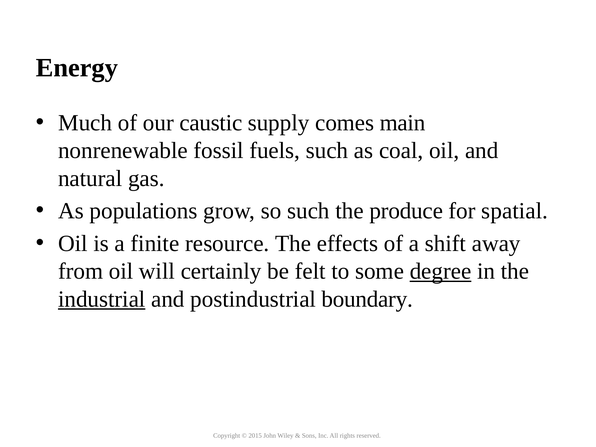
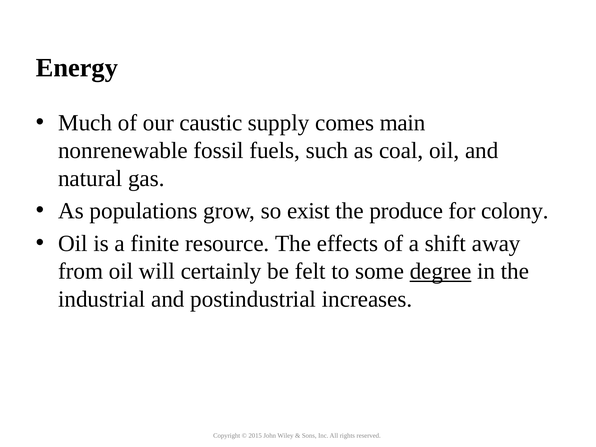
so such: such -> exist
spatial: spatial -> colony
industrial underline: present -> none
boundary: boundary -> increases
